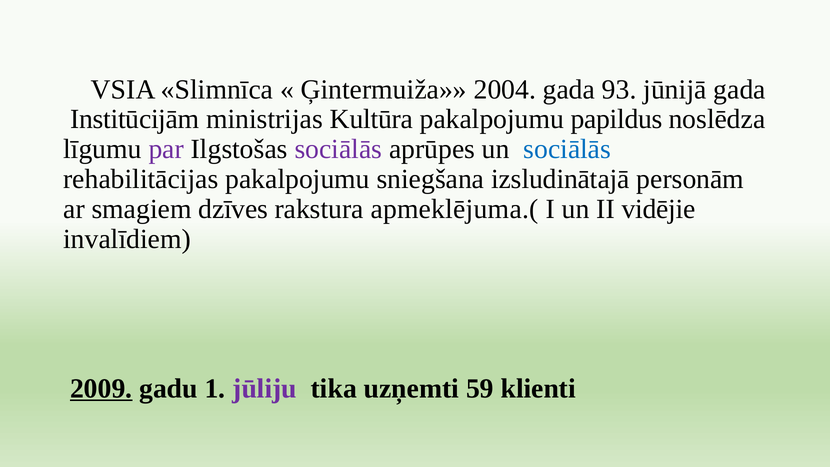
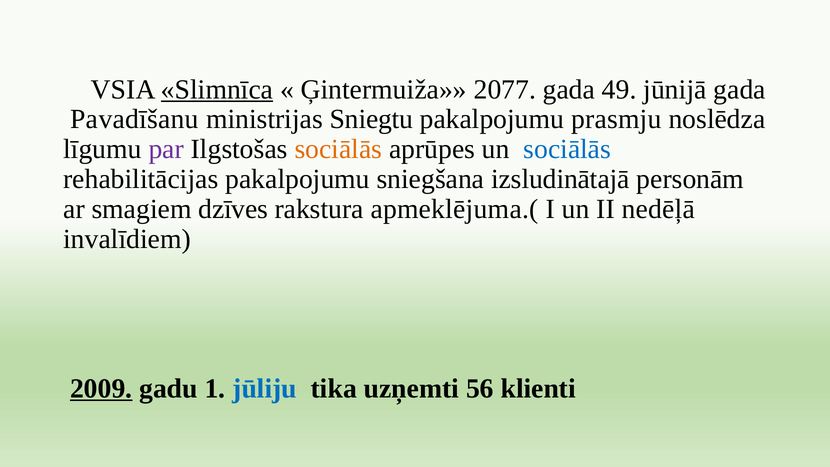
Slimnīca underline: none -> present
2004: 2004 -> 2077
93: 93 -> 49
Institūcijām: Institūcijām -> Pavadīšanu
Kultūra: Kultūra -> Sniegtu
papildus: papildus -> prasmju
sociālās at (338, 149) colour: purple -> orange
vidējie: vidējie -> nedēļā
jūliju colour: purple -> blue
59: 59 -> 56
